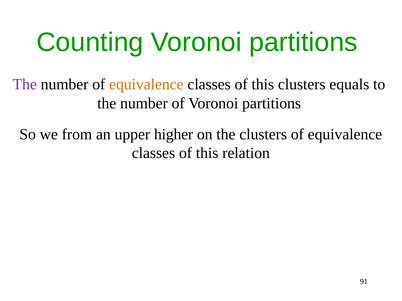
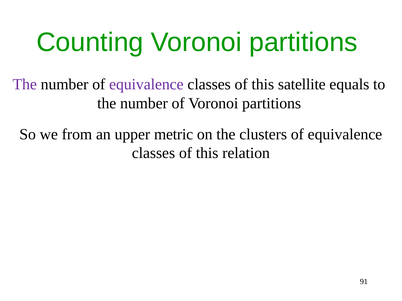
equivalence at (146, 85) colour: orange -> purple
this clusters: clusters -> satellite
higher: higher -> metric
